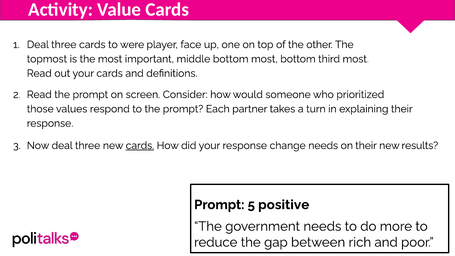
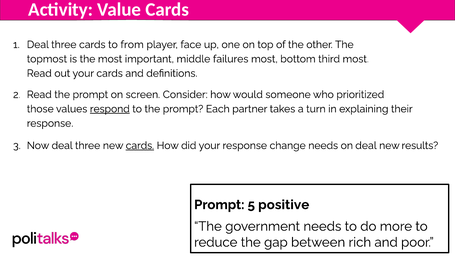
were: were -> from
middle bottom: bottom -> failures
respond underline: none -> present
on their: their -> deal
